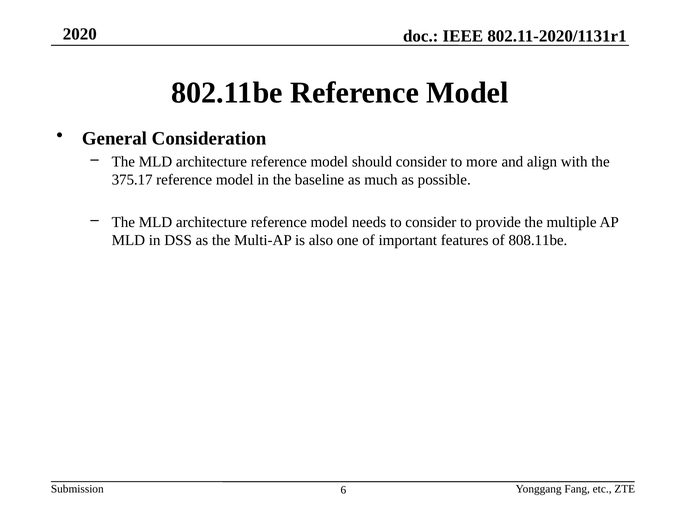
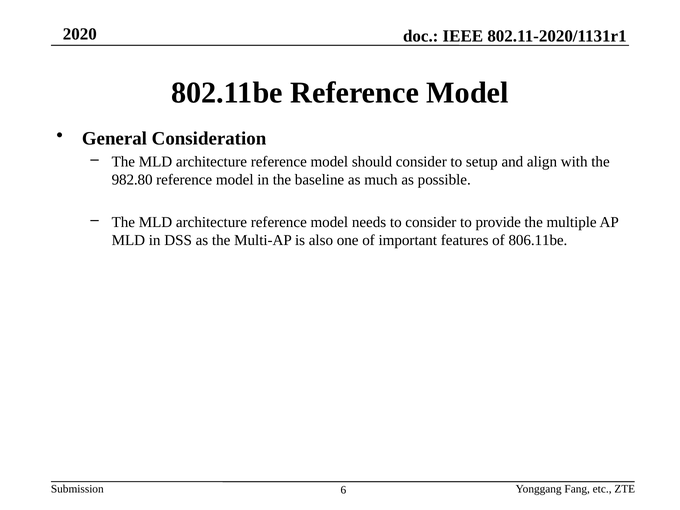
more: more -> setup
375.17: 375.17 -> 982.80
808.11be: 808.11be -> 806.11be
